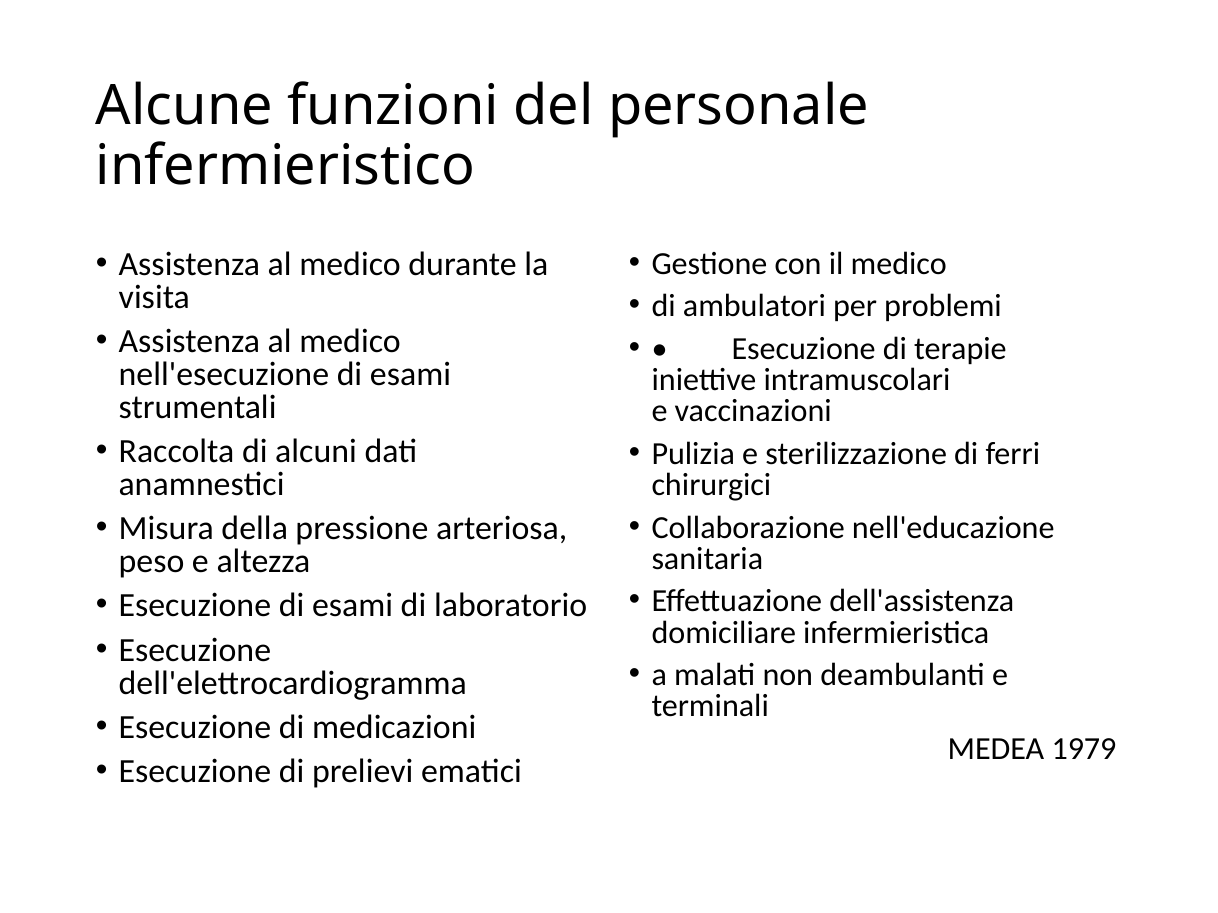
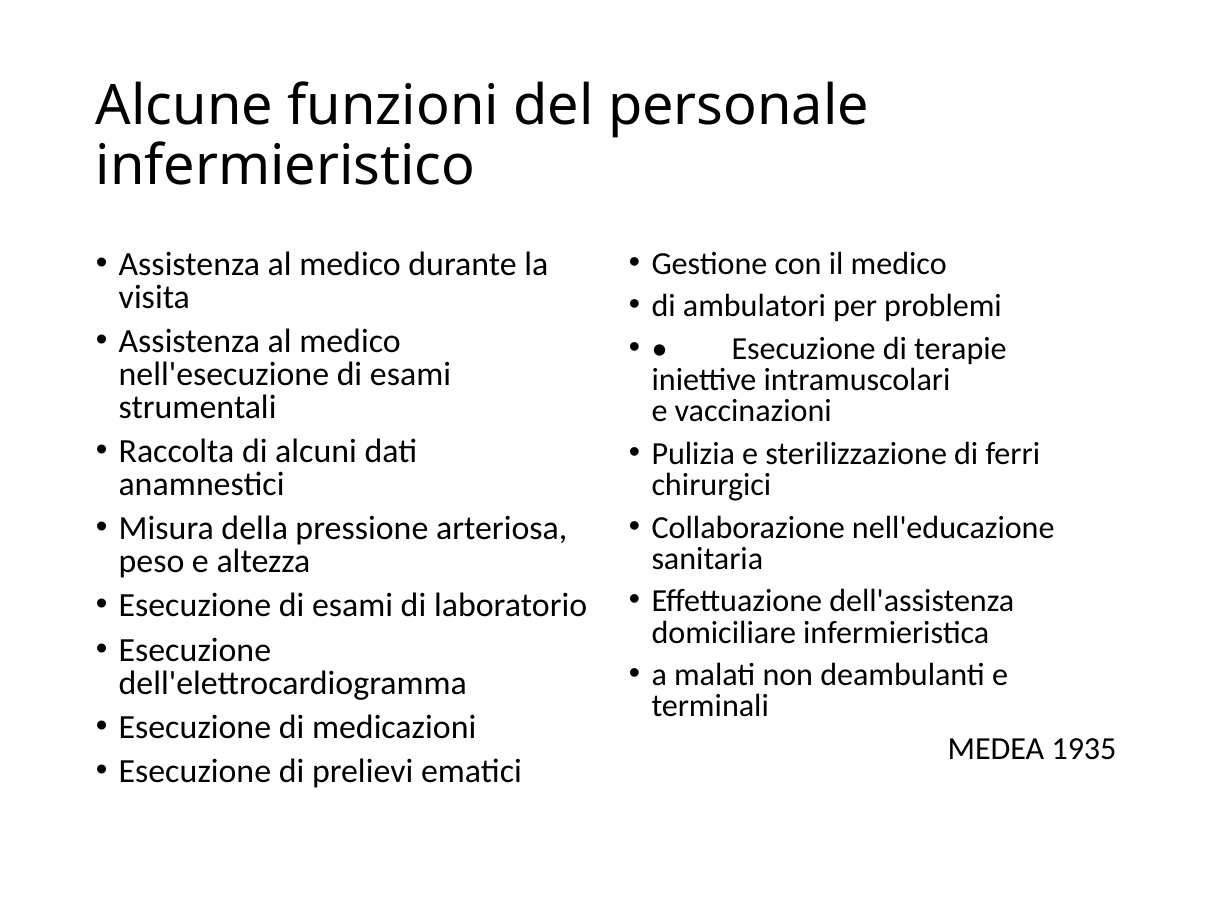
1979: 1979 -> 1935
